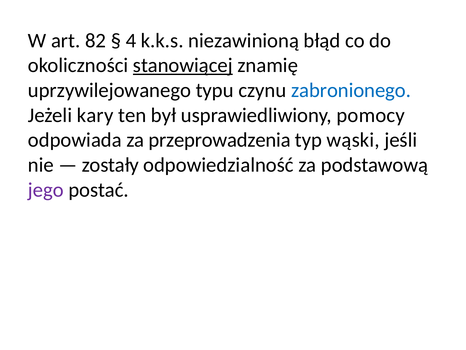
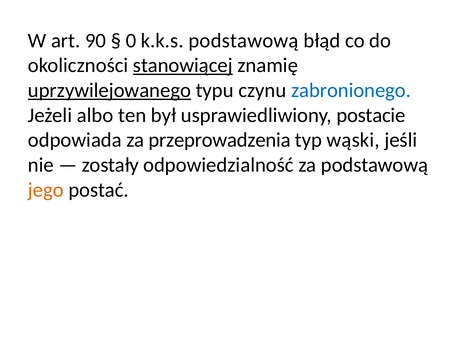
82: 82 -> 90
4: 4 -> 0
k.k.s niezawinioną: niezawinioną -> podstawową
uprzywilejowanego underline: none -> present
kary: kary -> albo
pomocy: pomocy -> postacie
jego colour: purple -> orange
